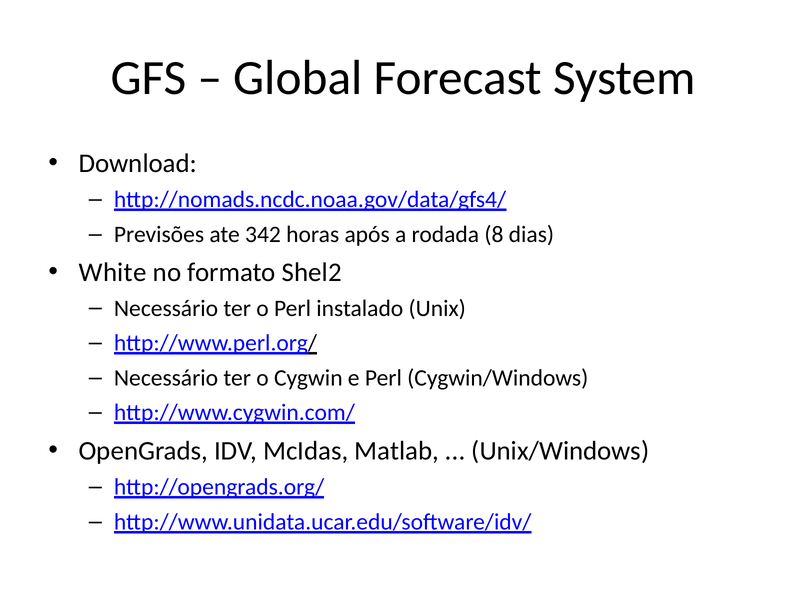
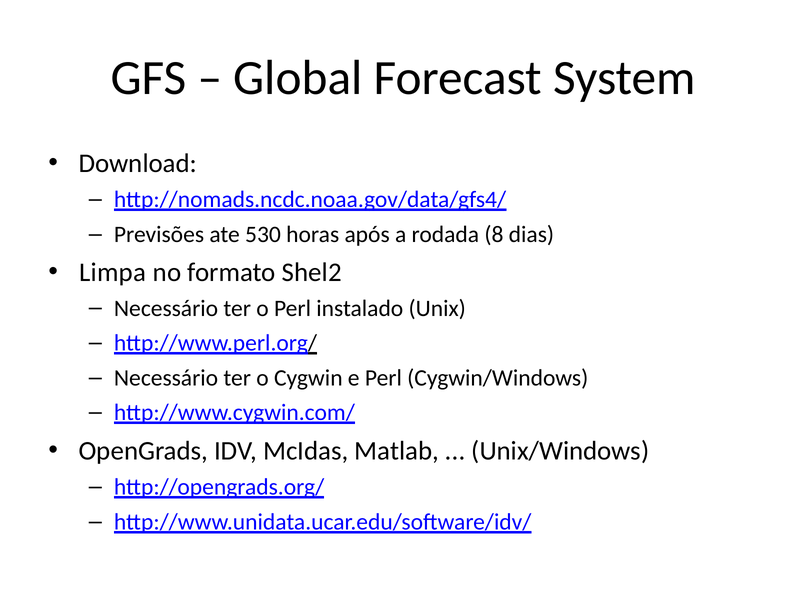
342: 342 -> 530
White: White -> Limpa
